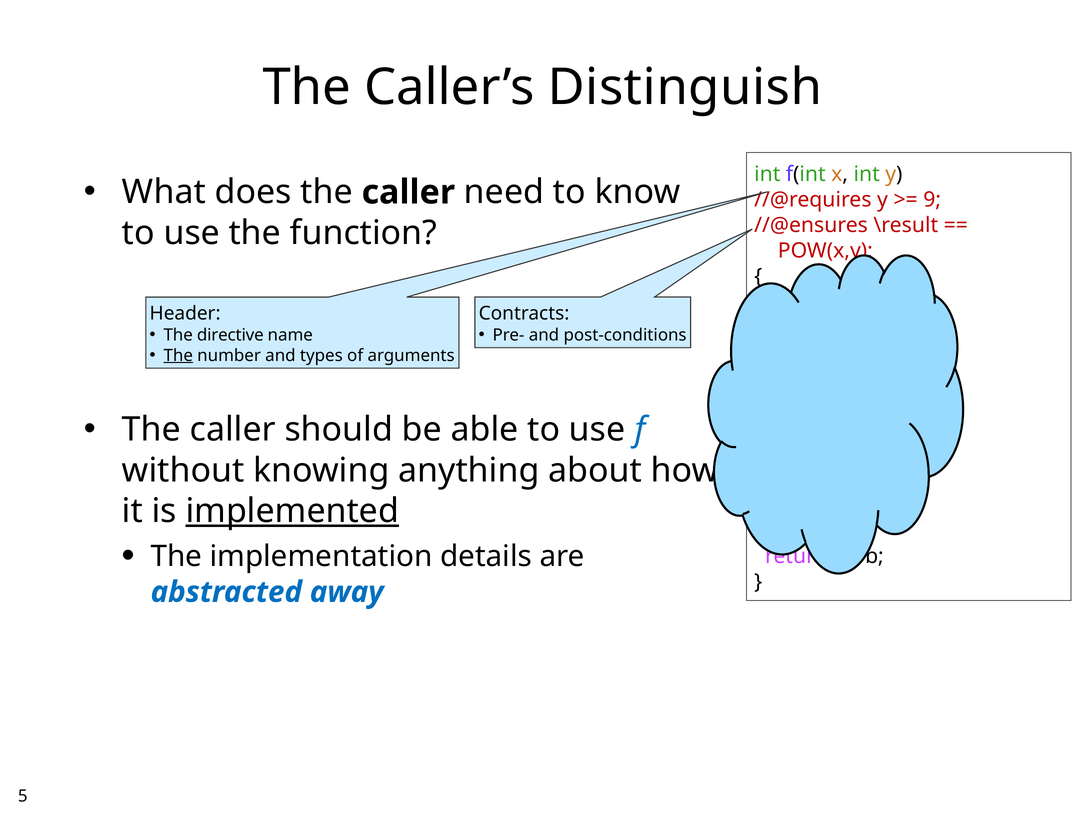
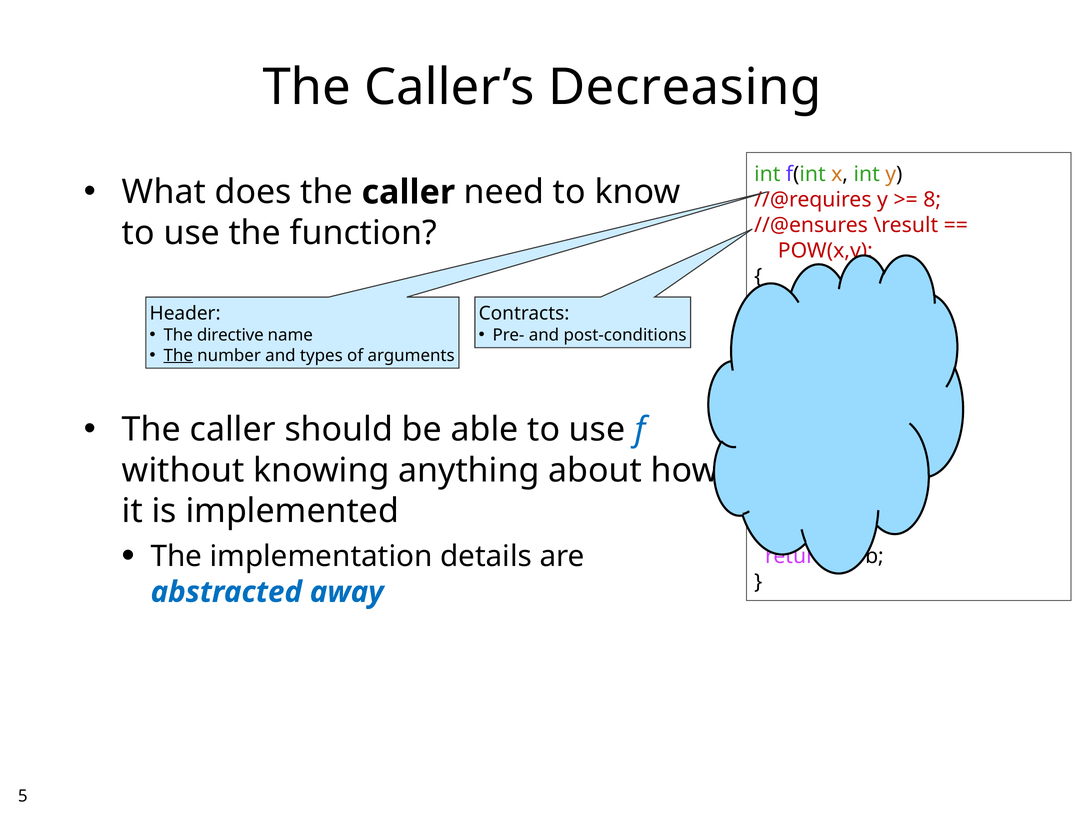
Distinguish: Distinguish -> Decreasing
9: 9 -> 8
implemented underline: present -> none
